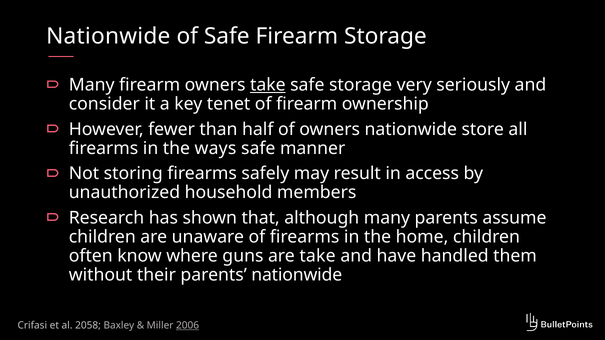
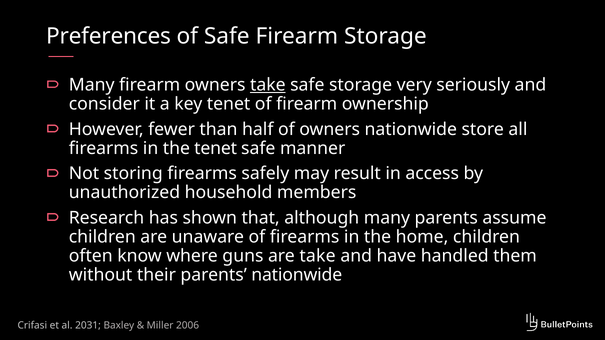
Nationwide at (108, 36): Nationwide -> Preferences
the ways: ways -> tenet
2058: 2058 -> 2031
2006 underline: present -> none
